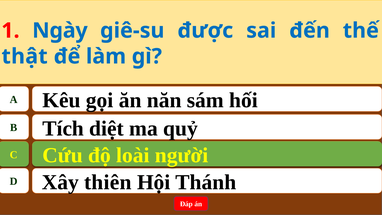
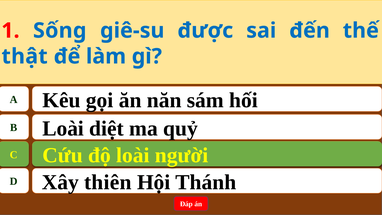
Ngày: Ngày -> Sống
B Tích: Tích -> Loài
